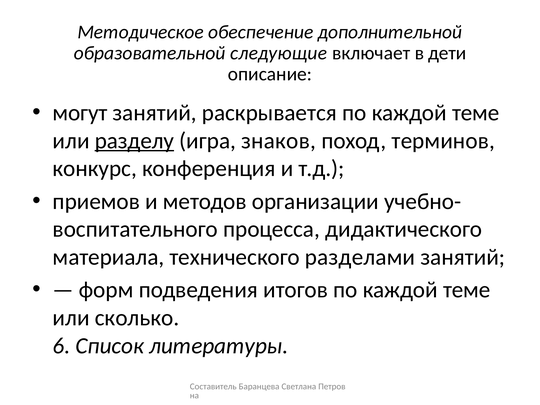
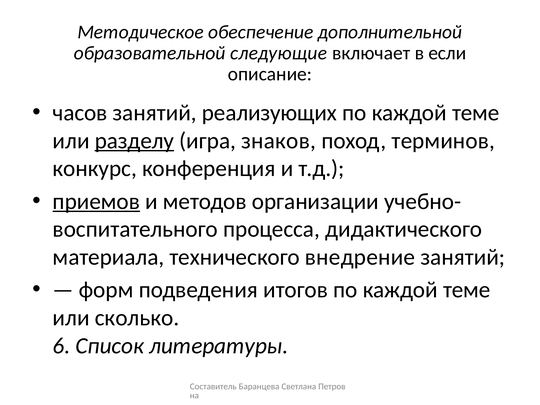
дети: дети -> если
могут: могут -> часов
раскрывается: раскрывается -> реализующих
приемов underline: none -> present
разделами: разделами -> внедрение
